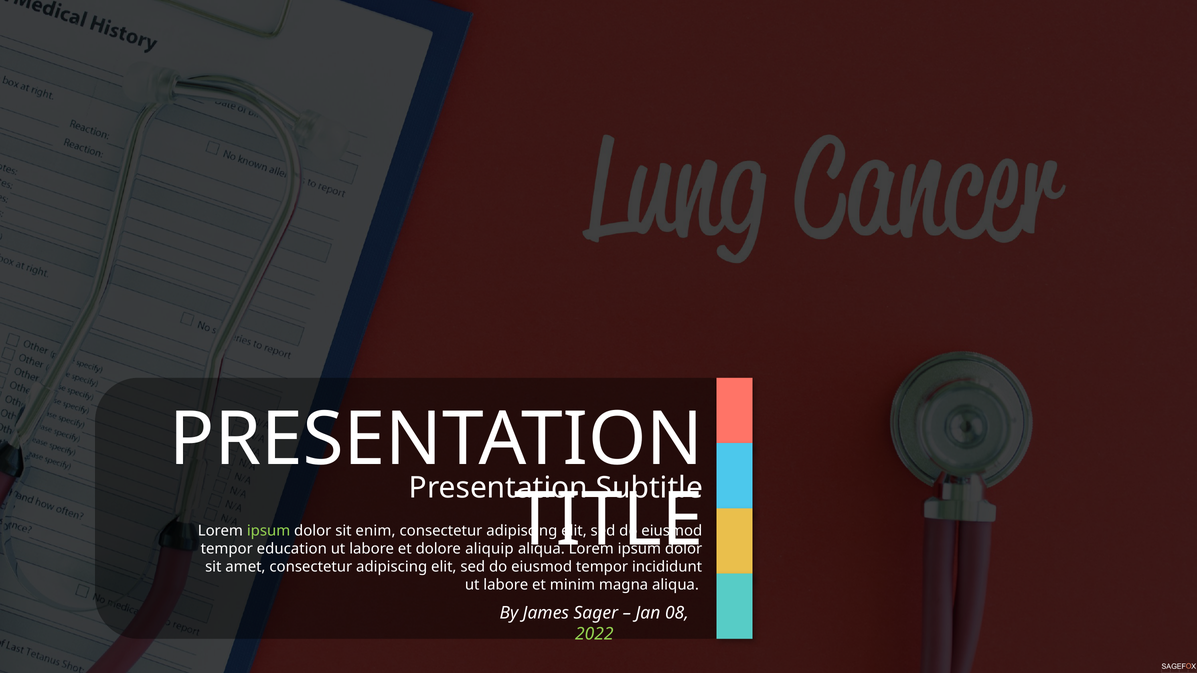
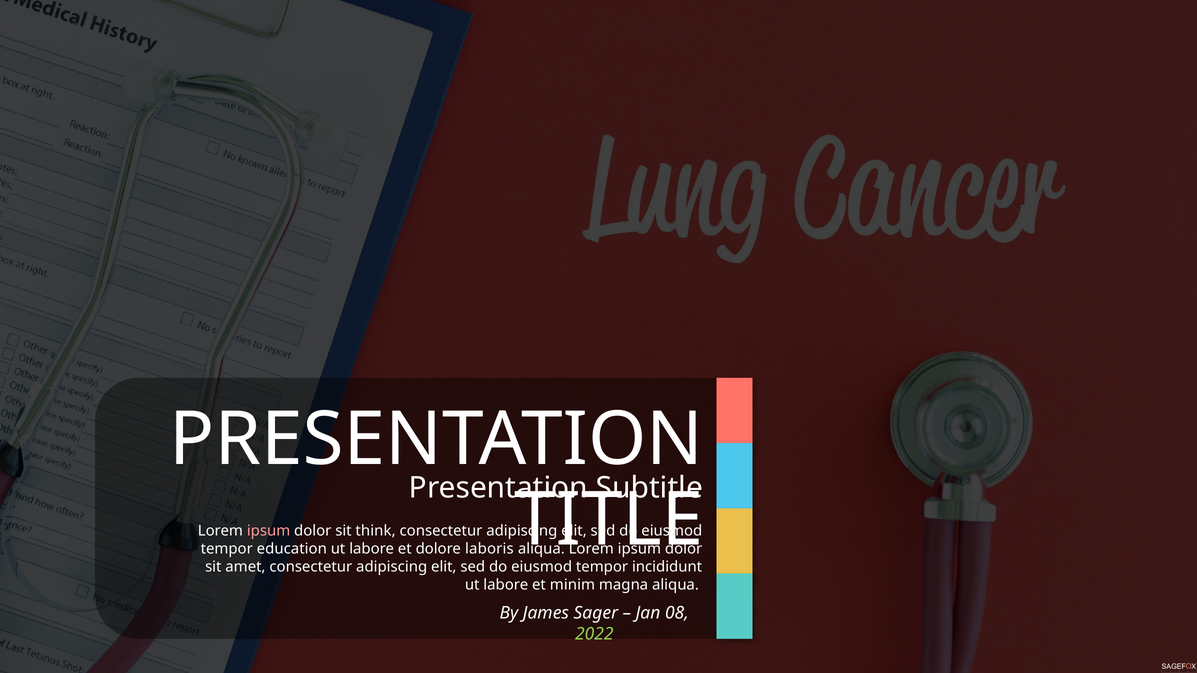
ipsum at (269, 531) colour: light green -> pink
enim: enim -> think
aliquip: aliquip -> laboris
